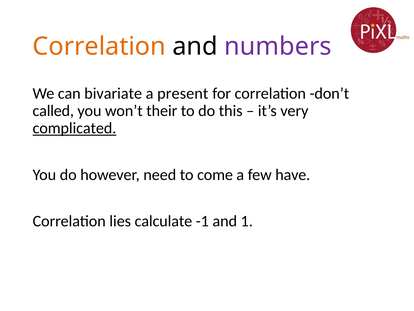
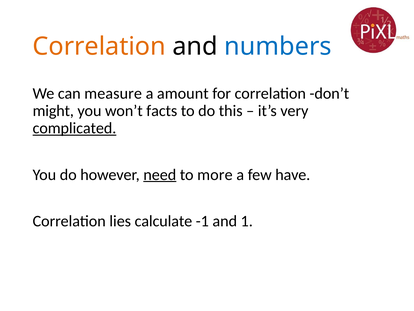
numbers colour: purple -> blue
bivariate: bivariate -> measure
present: present -> amount
called: called -> might
their: their -> facts
need underline: none -> present
come: come -> more
